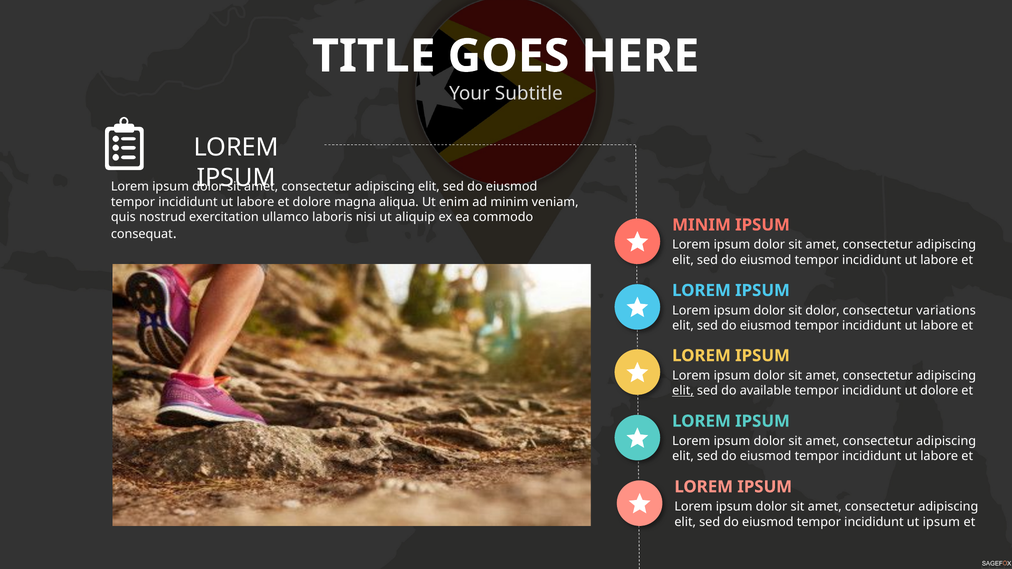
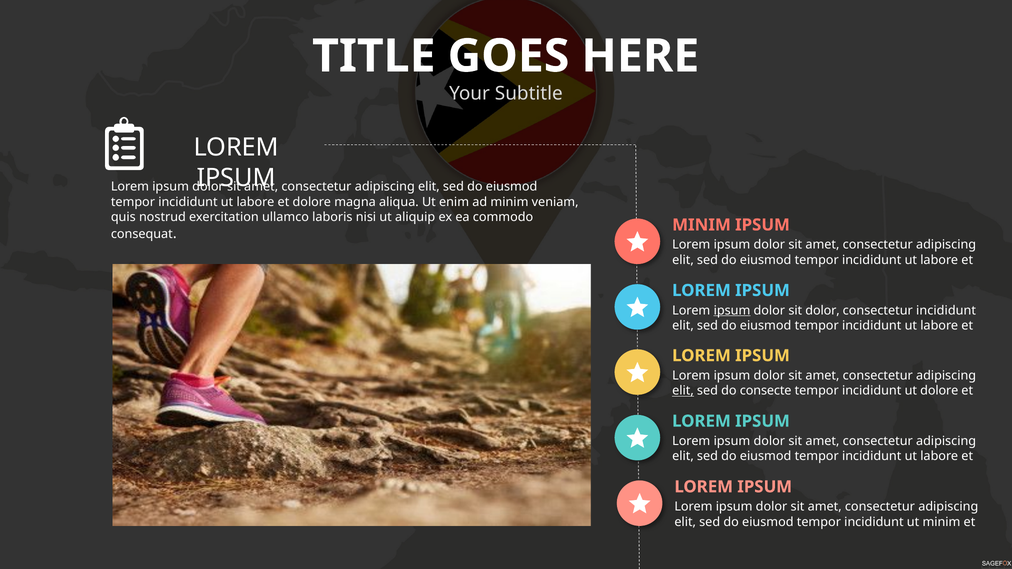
ipsum at (732, 311) underline: none -> present
consectetur variations: variations -> incididunt
available: available -> consecte
ut ipsum: ipsum -> minim
